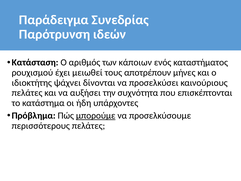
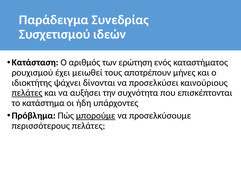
Παρότρυνση: Παρότρυνση -> Συσχετισμού
κάποιων: κάποιων -> ερώτηση
πελάτες at (27, 93) underline: none -> present
